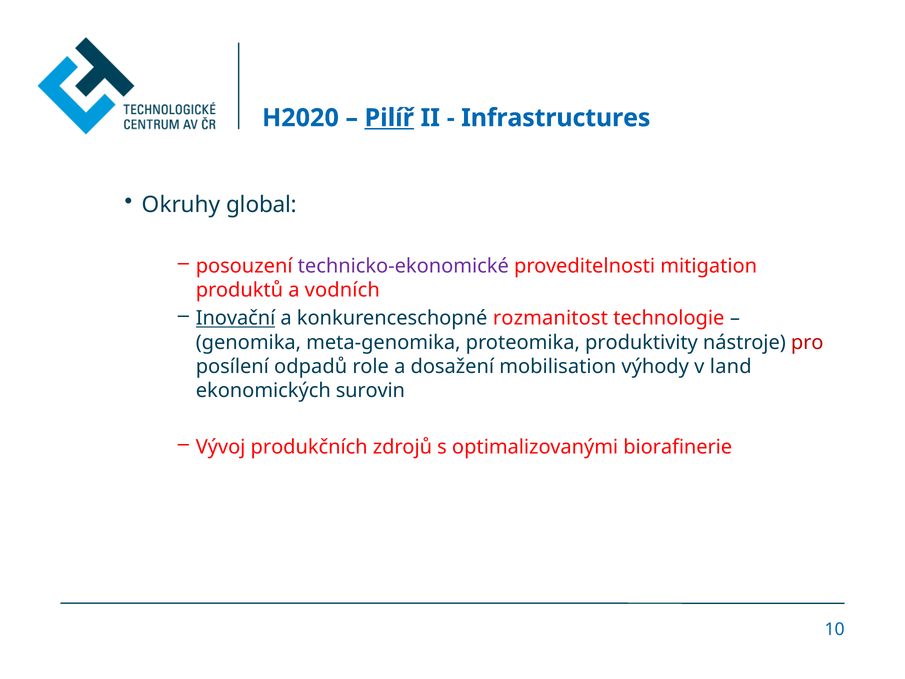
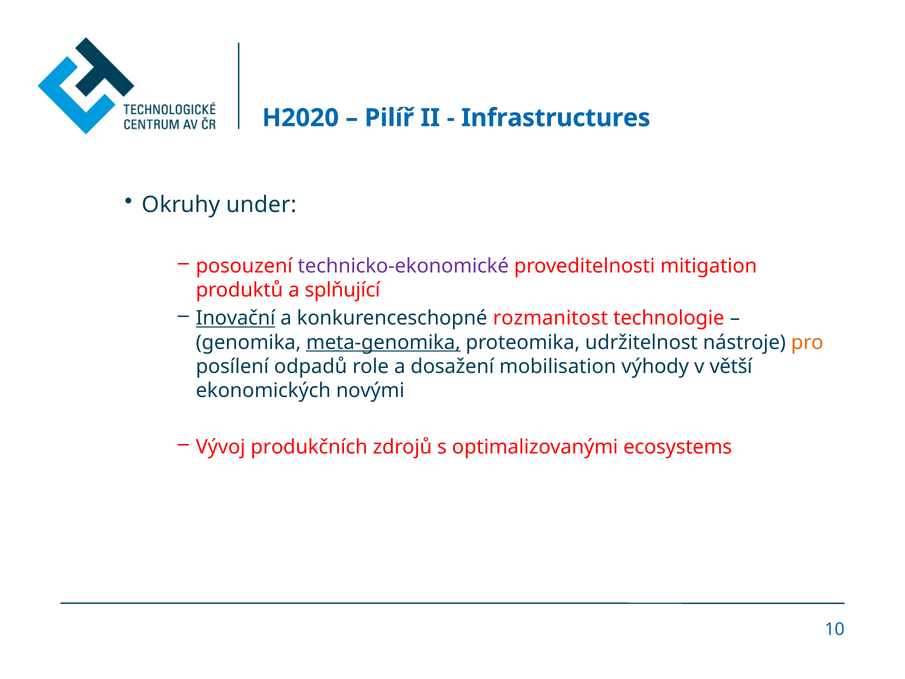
Pilíř underline: present -> none
global: global -> under
vodních: vodních -> splňující
meta-genomika underline: none -> present
produktivity: produktivity -> udržitelnost
pro colour: red -> orange
land: land -> větší
surovin: surovin -> novými
biorafinerie: biorafinerie -> ecosystems
